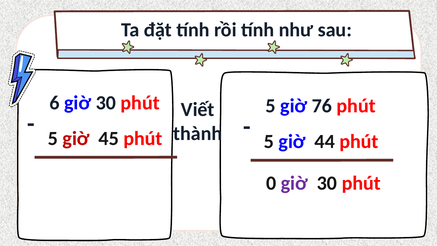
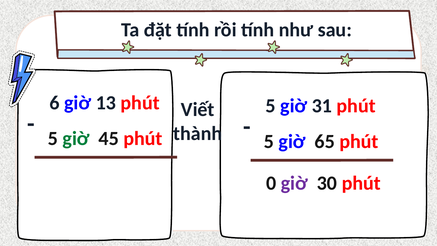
6 giờ 30: 30 -> 13
76: 76 -> 31
giờ at (76, 139) colour: red -> green
44: 44 -> 65
